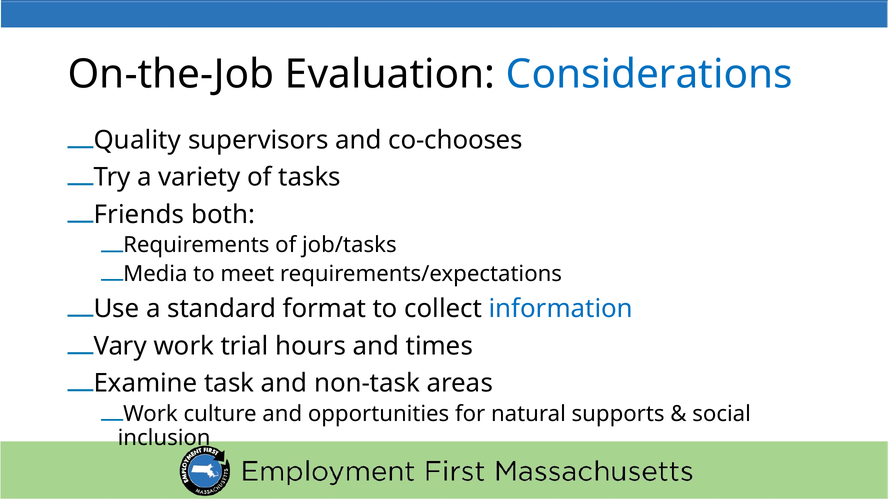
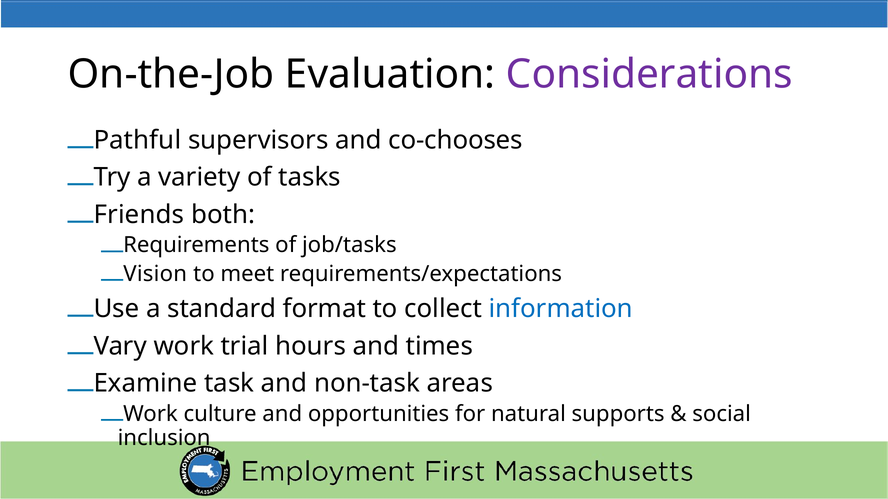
Considerations colour: blue -> purple
Quality: Quality -> Pathful
Media: Media -> Vision
